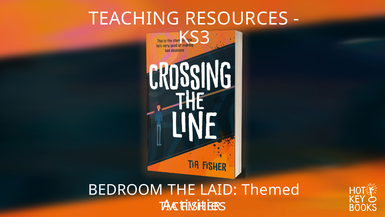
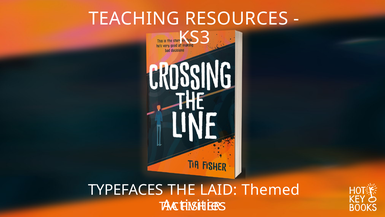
BEDROOM: BEDROOM -> TYPEFACES
